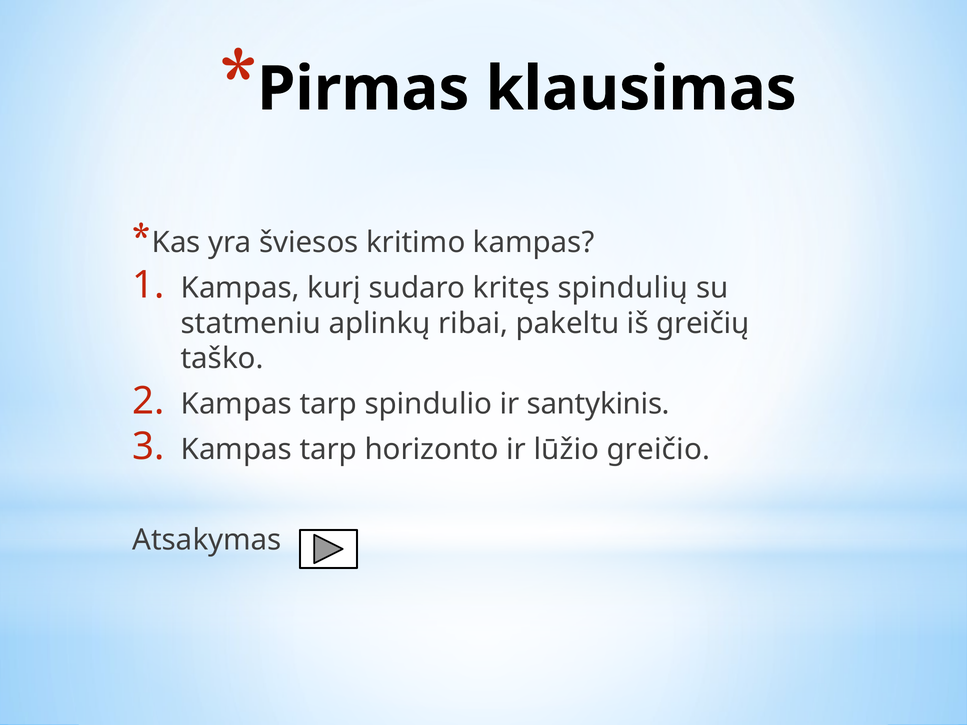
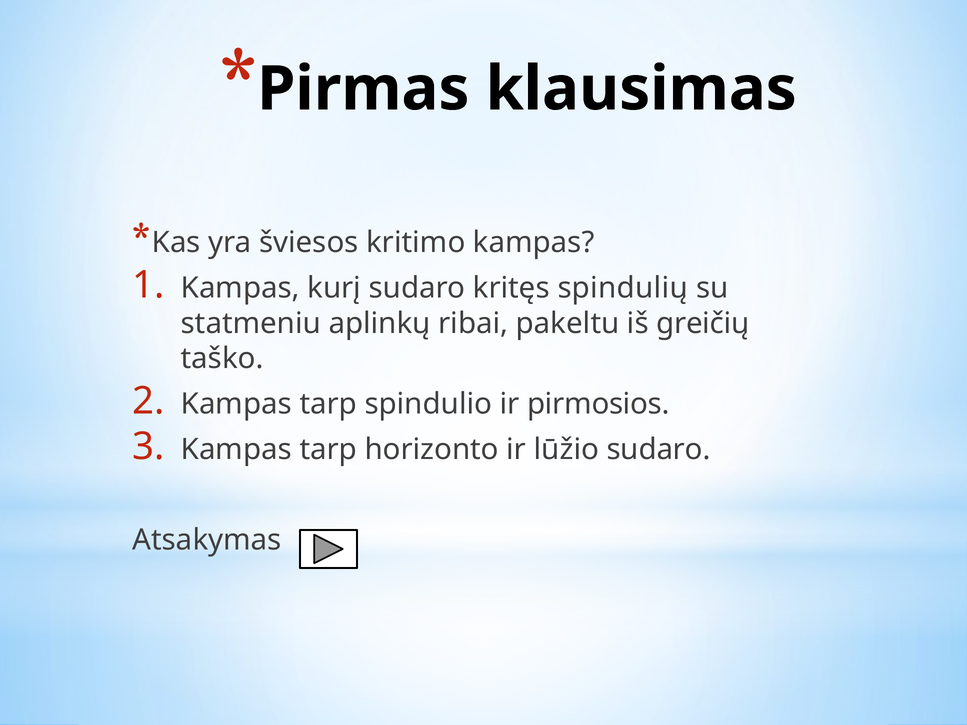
santykinis: santykinis -> pirmosios
lūžio greičio: greičio -> sudaro
